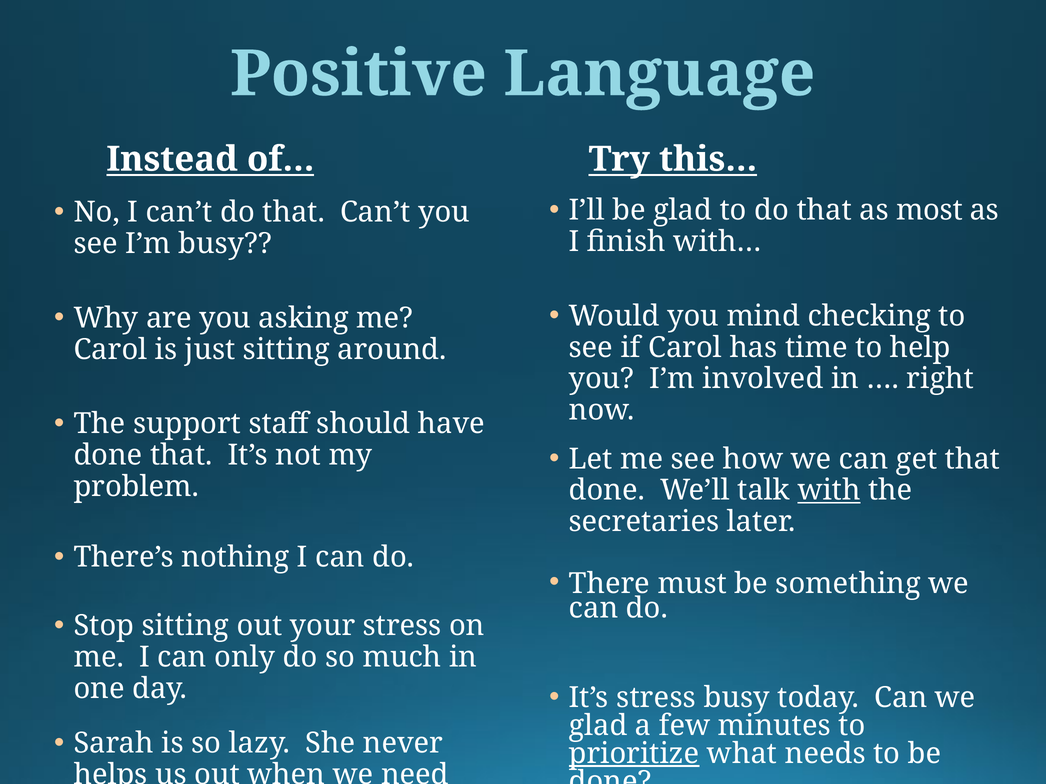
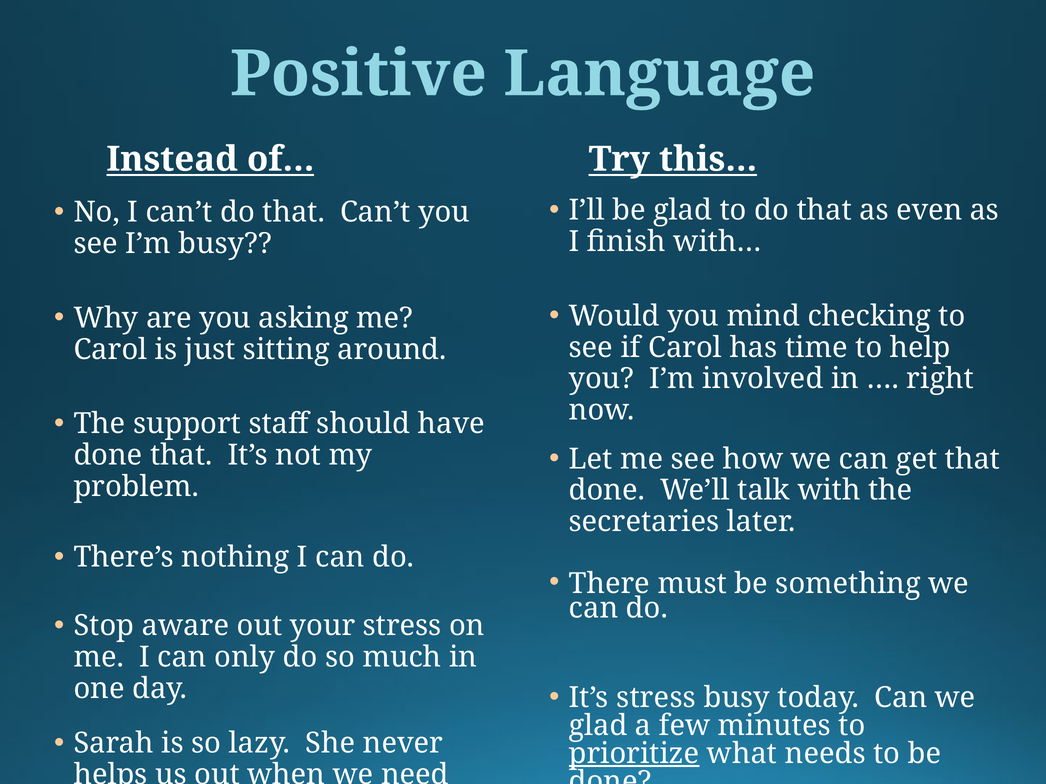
most: most -> even
with underline: present -> none
Stop sitting: sitting -> aware
